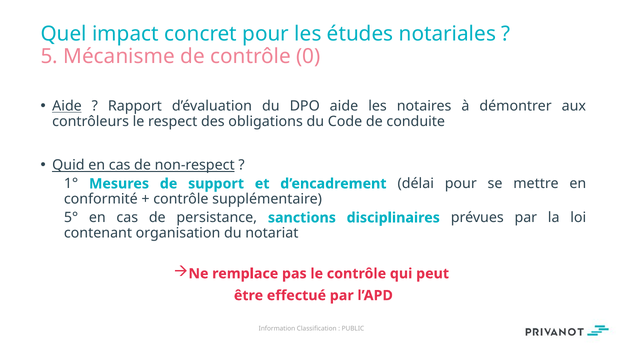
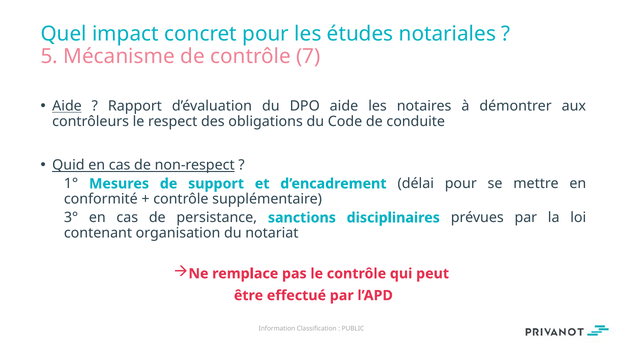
0: 0 -> 7
5°: 5° -> 3°
